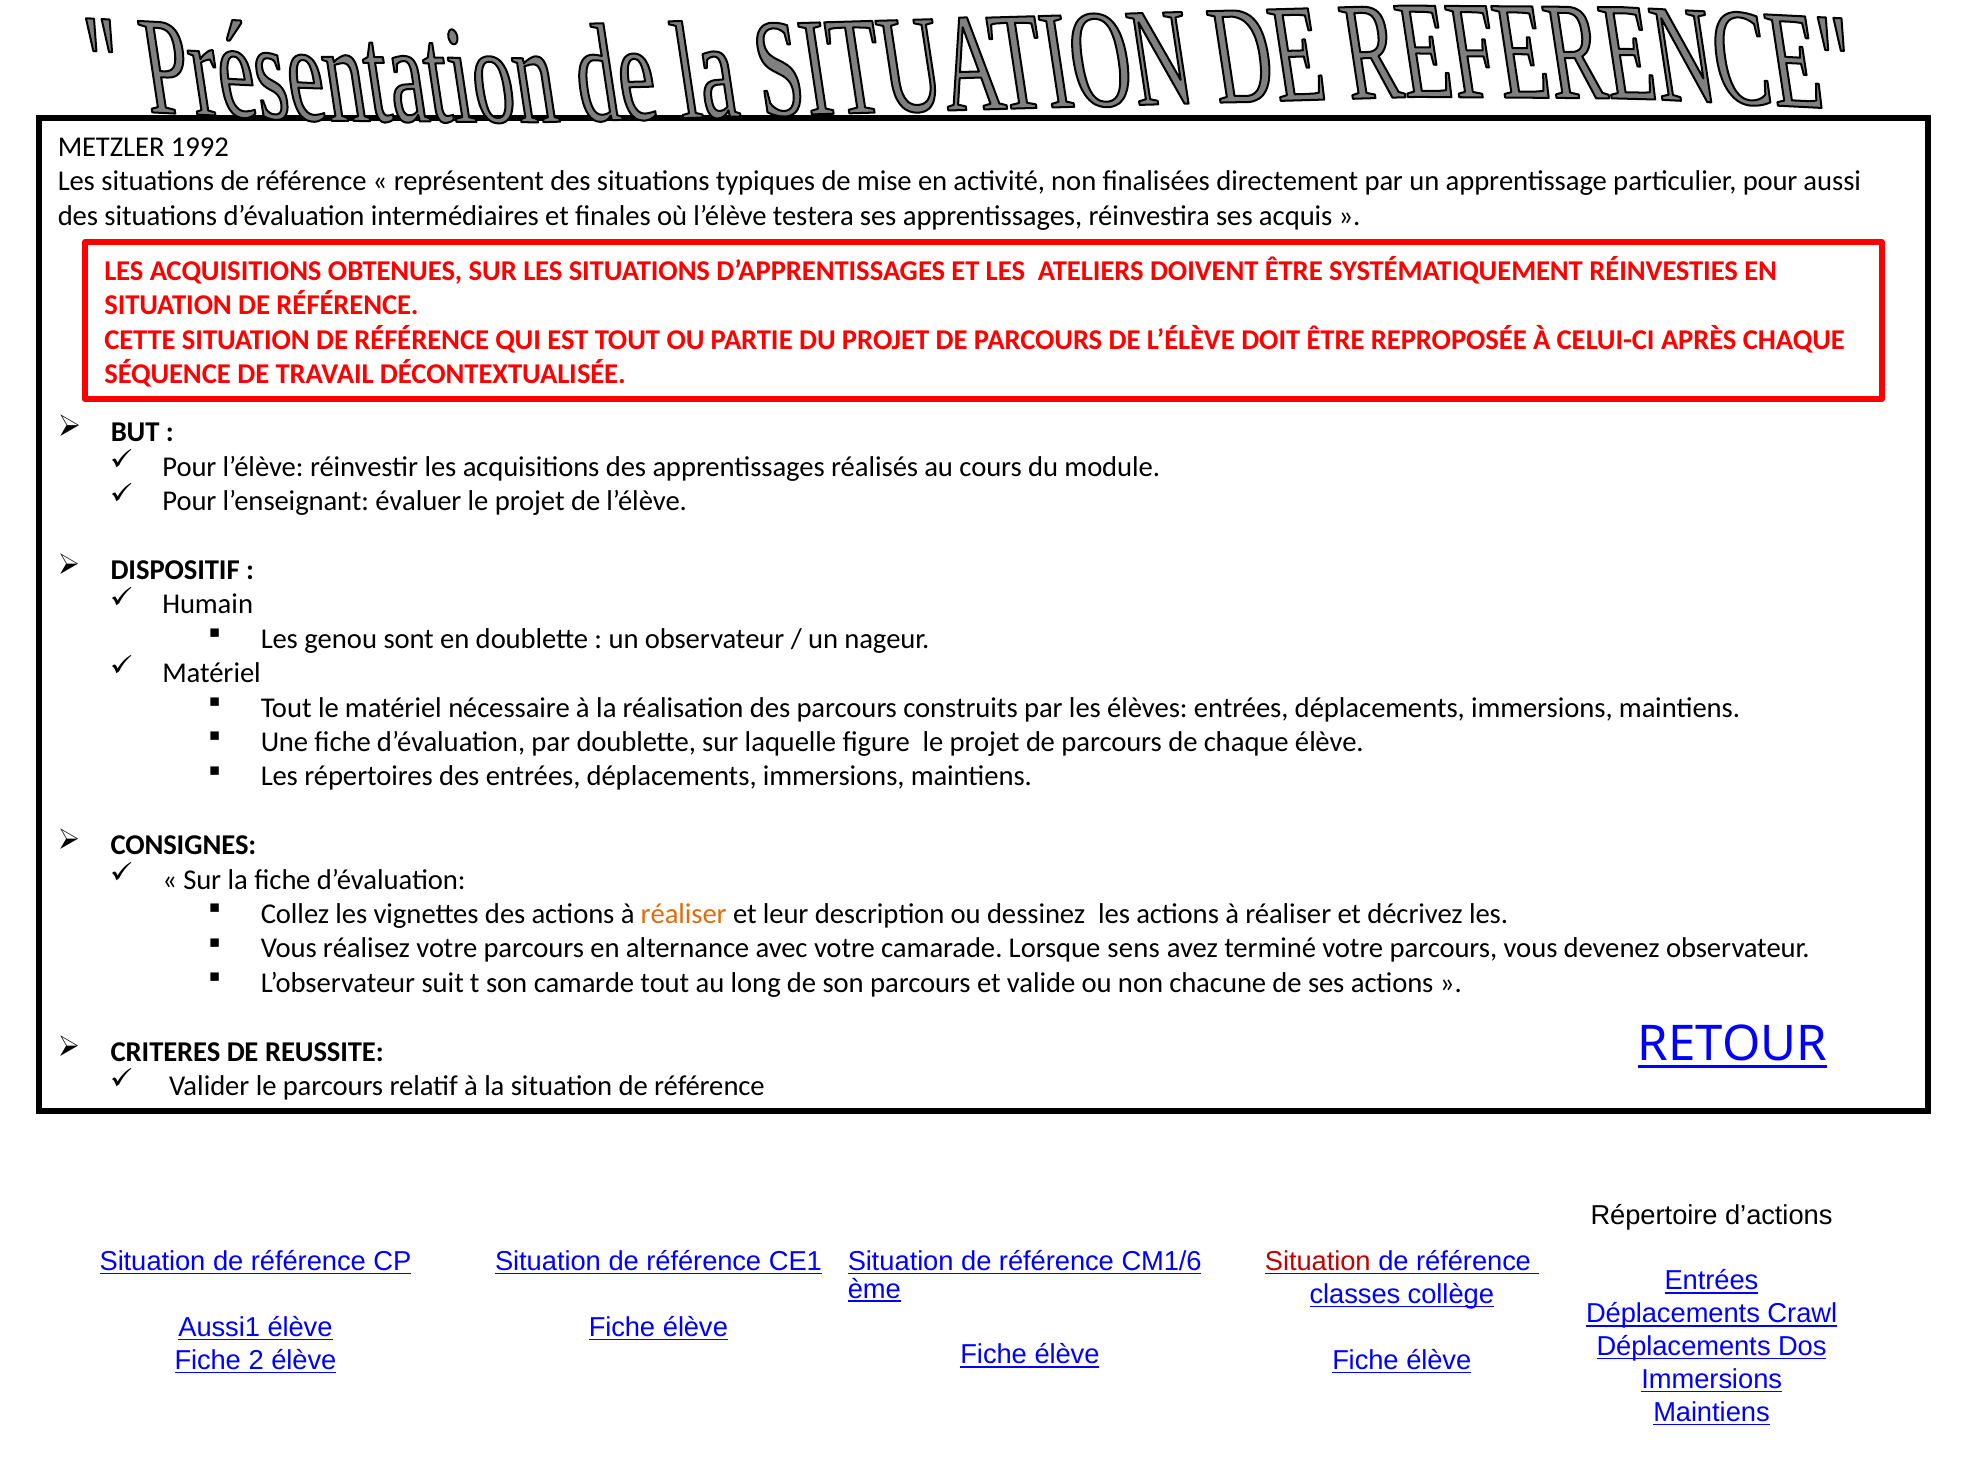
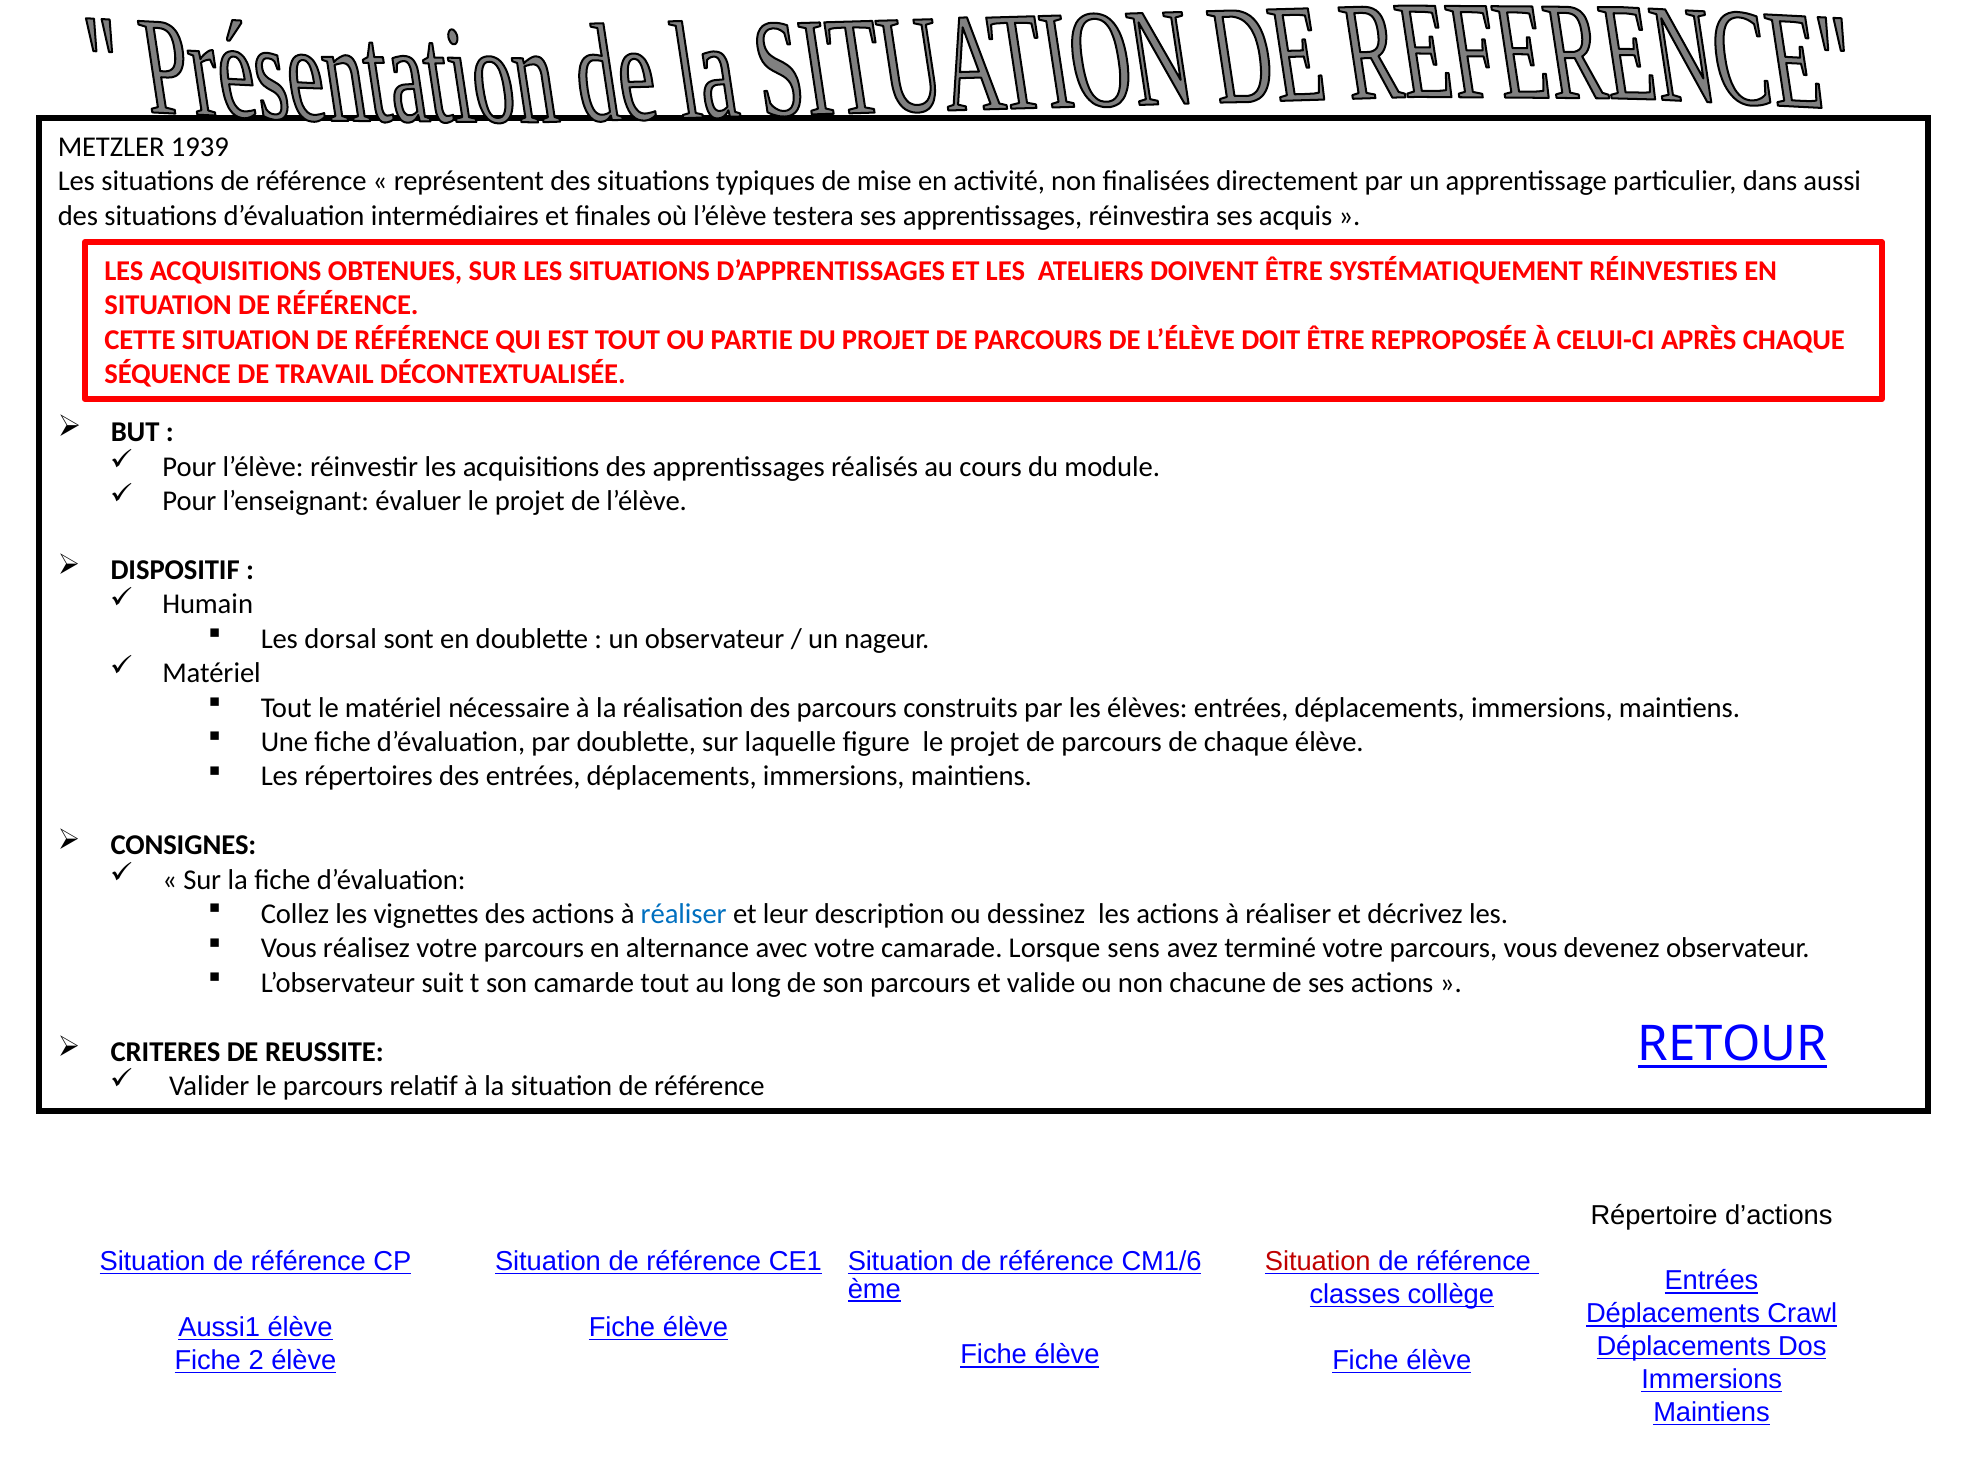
1992: 1992 -> 1939
particulier pour: pour -> dans
genou: genou -> dorsal
réaliser at (684, 914) colour: orange -> blue
